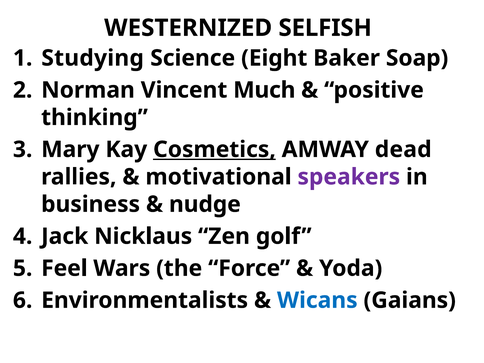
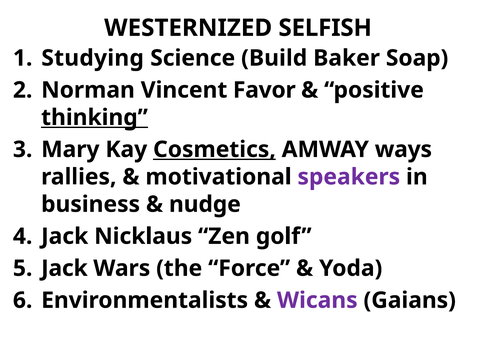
Eight: Eight -> Build
Much: Much -> Favor
thinking underline: none -> present
dead: dead -> ways
Feel at (64, 268): Feel -> Jack
Wicans colour: blue -> purple
